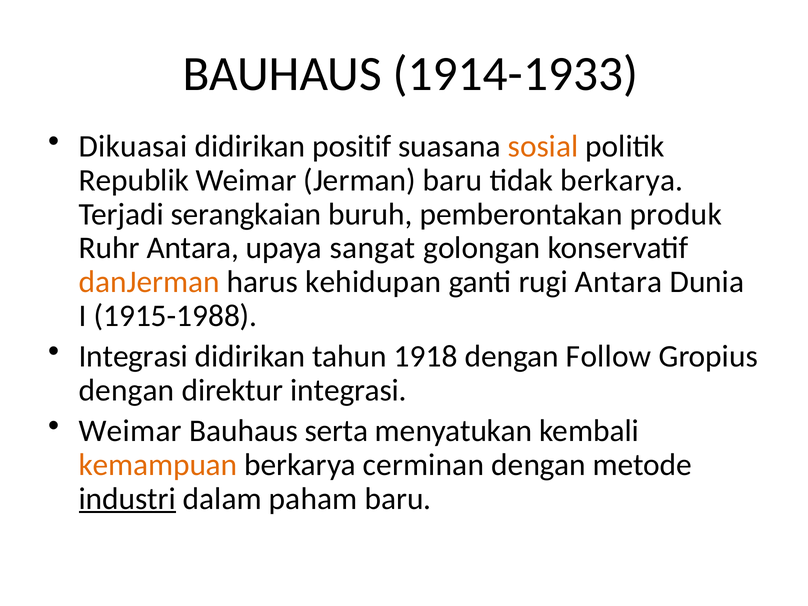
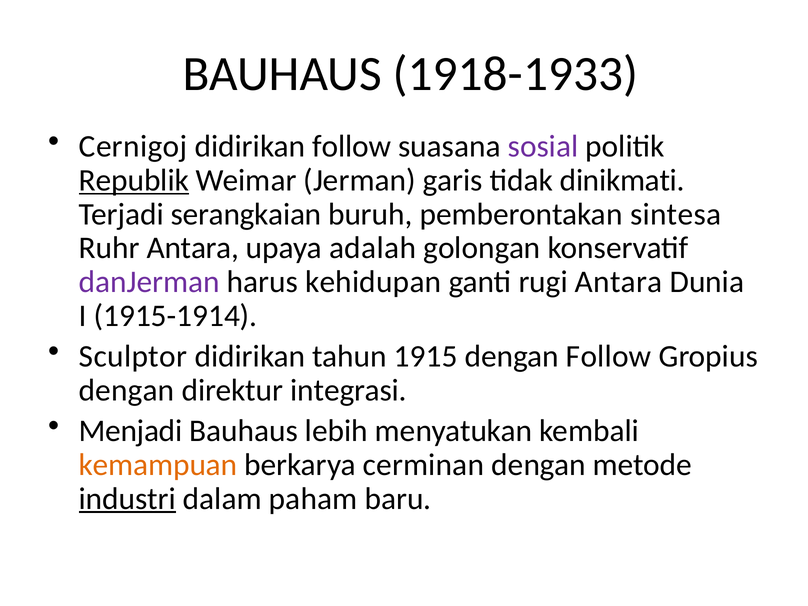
1914-1933: 1914-1933 -> 1918-1933
Dikuasai: Dikuasai -> Cernigoj
didirikan positif: positif -> follow
sosial colour: orange -> purple
Republik underline: none -> present
Jerman baru: baru -> garis
tidak berkarya: berkarya -> dinikmati
produk: produk -> sintesa
sangat: sangat -> adalah
danJerman colour: orange -> purple
1915-1988: 1915-1988 -> 1915-1914
Integrasi at (133, 356): Integrasi -> Sculptor
1918: 1918 -> 1915
Weimar at (130, 431): Weimar -> Menjadi
serta: serta -> lebih
